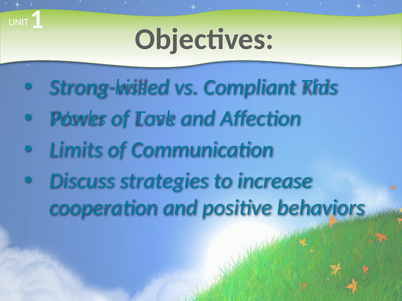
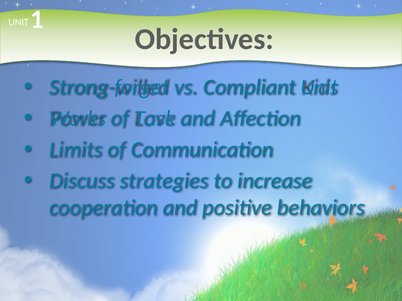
Strong-kissed: Strong-kissed -> Strong-forget
Compliant This: This -> Unit
